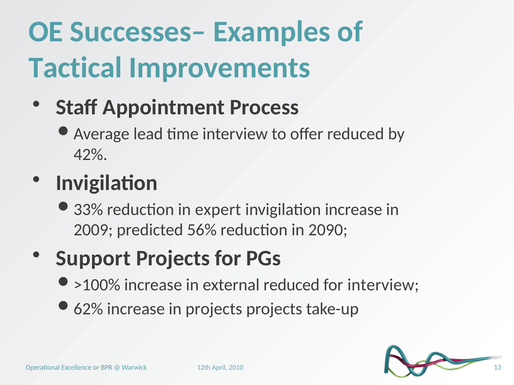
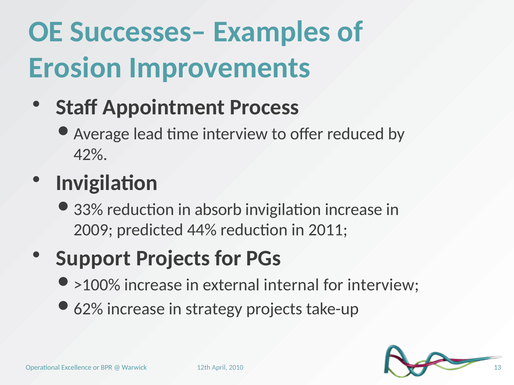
Tactical: Tactical -> Erosion
expert: expert -> absorb
56%: 56% -> 44%
2090: 2090 -> 2011
external reduced: reduced -> internal
in projects: projects -> strategy
